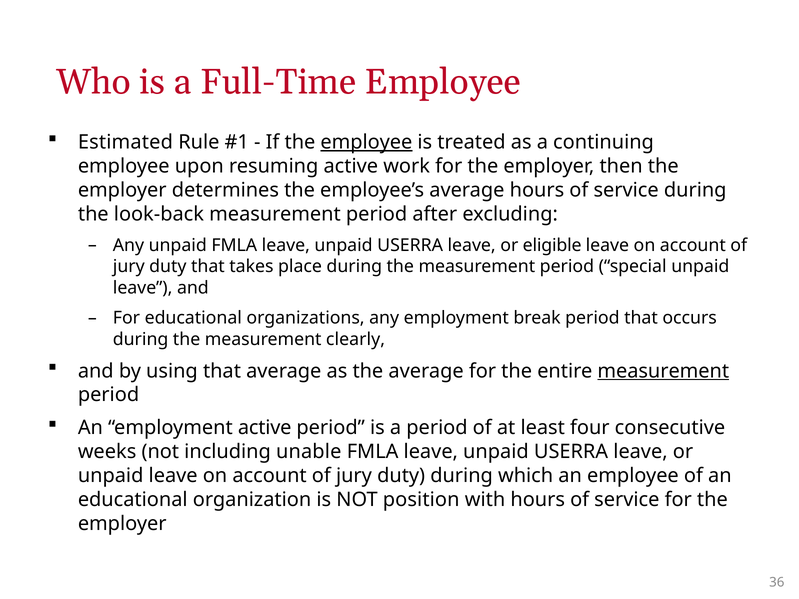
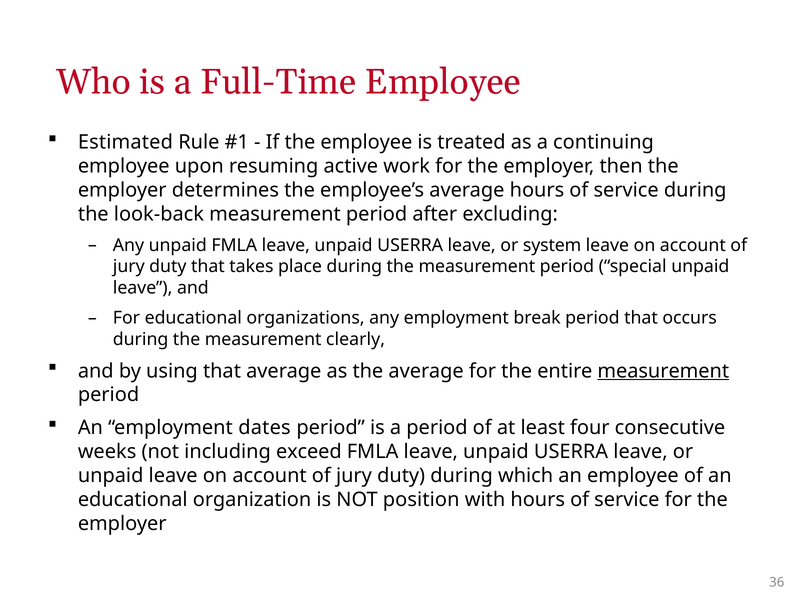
employee at (366, 142) underline: present -> none
eligible: eligible -> system
employment active: active -> dates
unable: unable -> exceed
